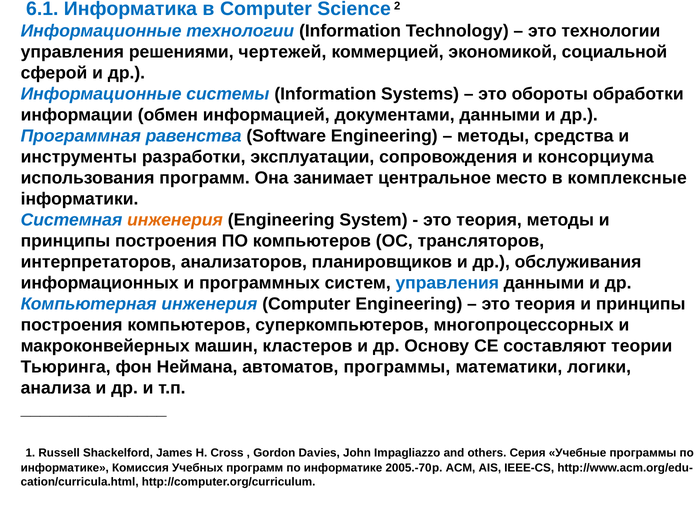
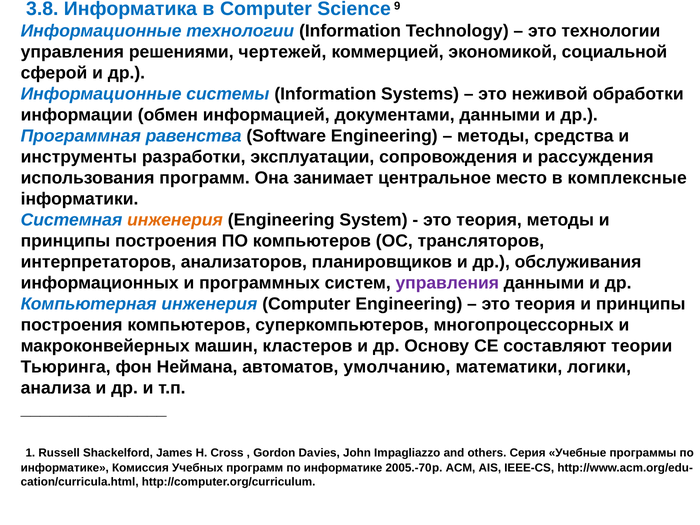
6.1: 6.1 -> 3.8
Science 2: 2 -> 9
обороты: обороты -> неживой
консорциума: консорциума -> рассуждения
управления at (447, 283) colour: blue -> purple
автоматов программы: программы -> умолчанию
